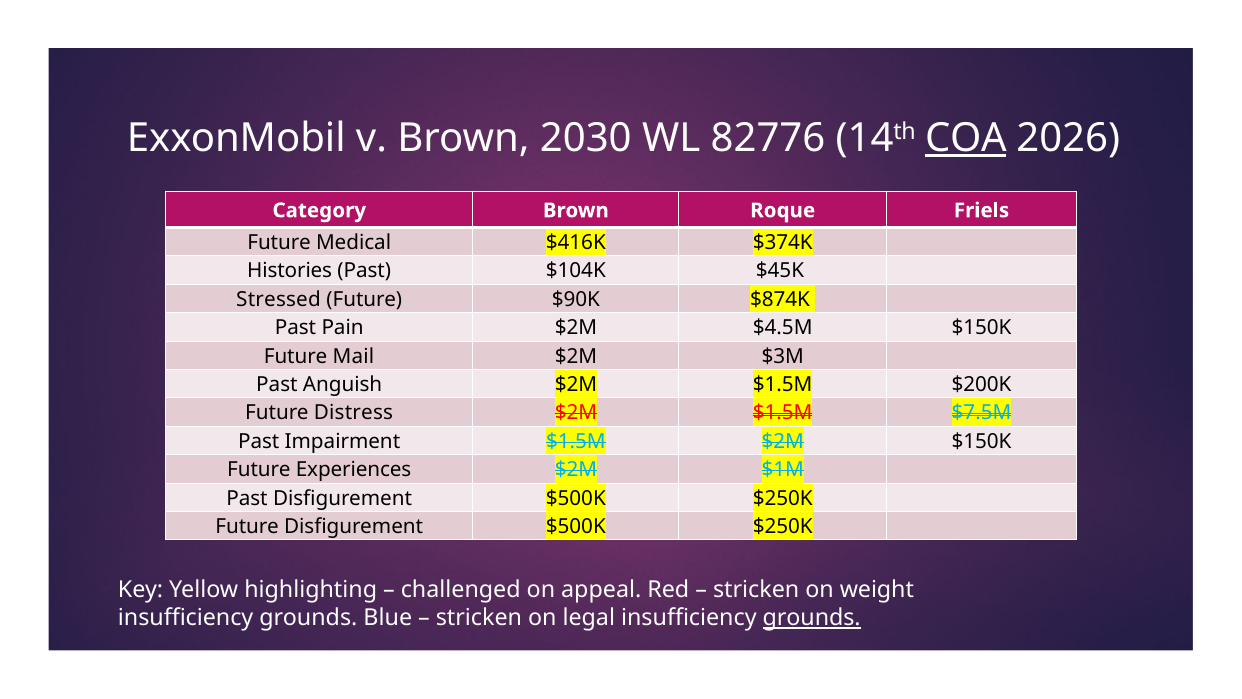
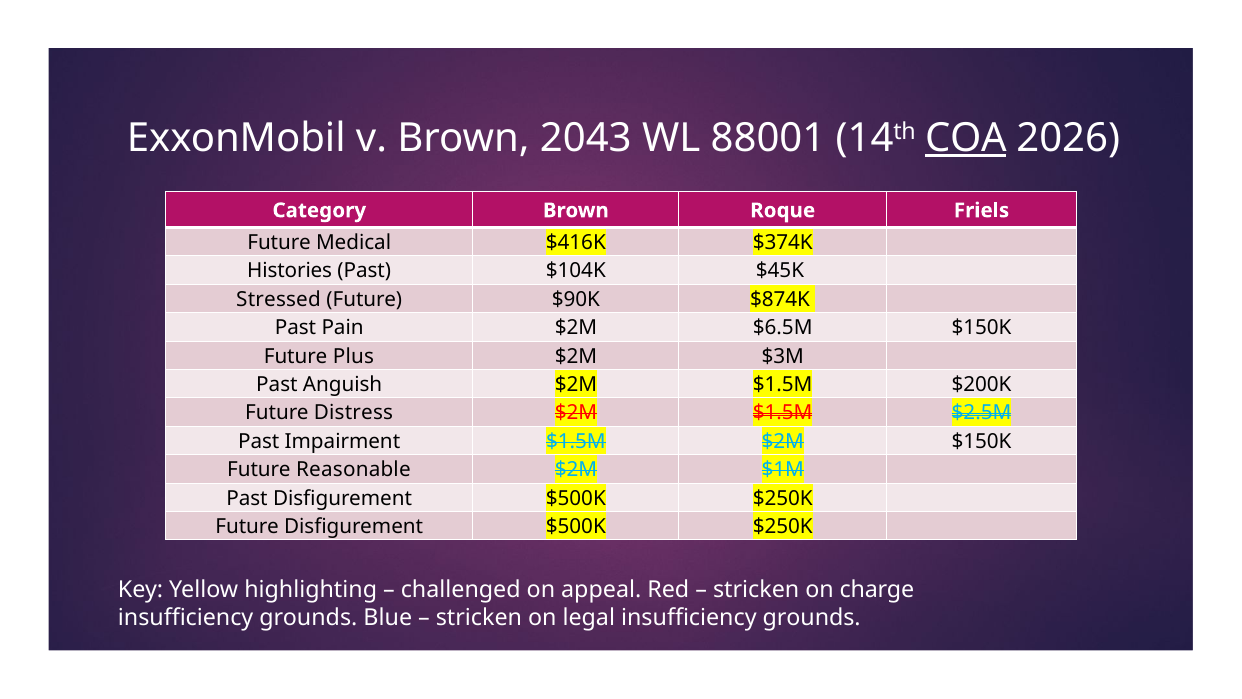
2030: 2030 -> 2043
82776: 82776 -> 88001
$4.5M: $4.5M -> $6.5M
Mail: Mail -> Plus
$7.5M: $7.5M -> $2.5M
Experiences: Experiences -> Reasonable
weight: weight -> charge
grounds at (812, 617) underline: present -> none
